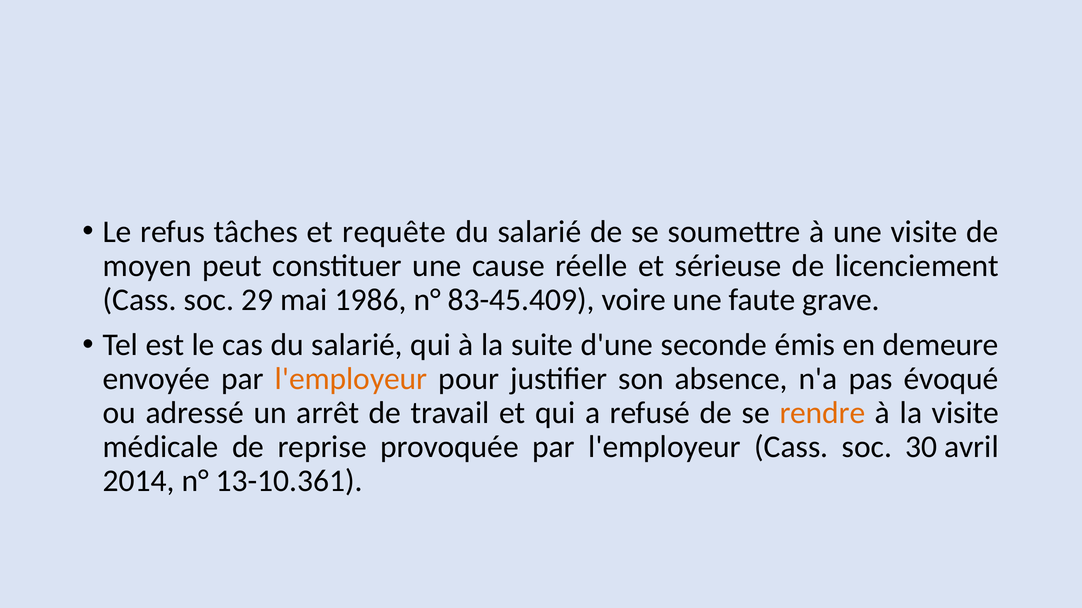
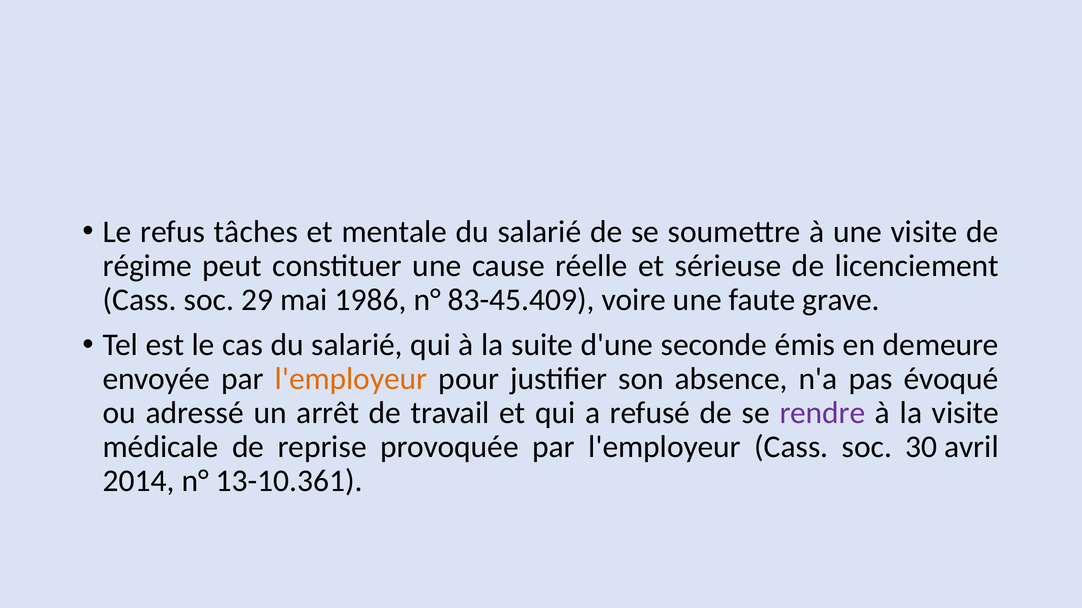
requête: requête -> mentale
moyen: moyen -> régime
rendre colour: orange -> purple
